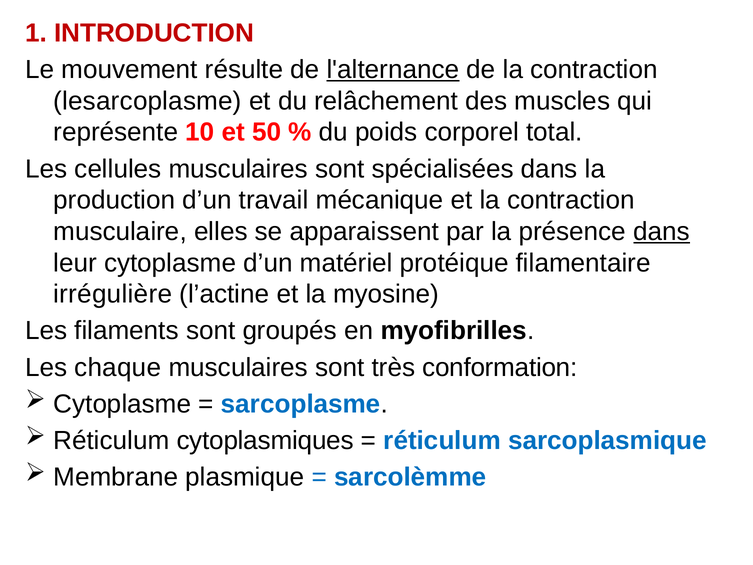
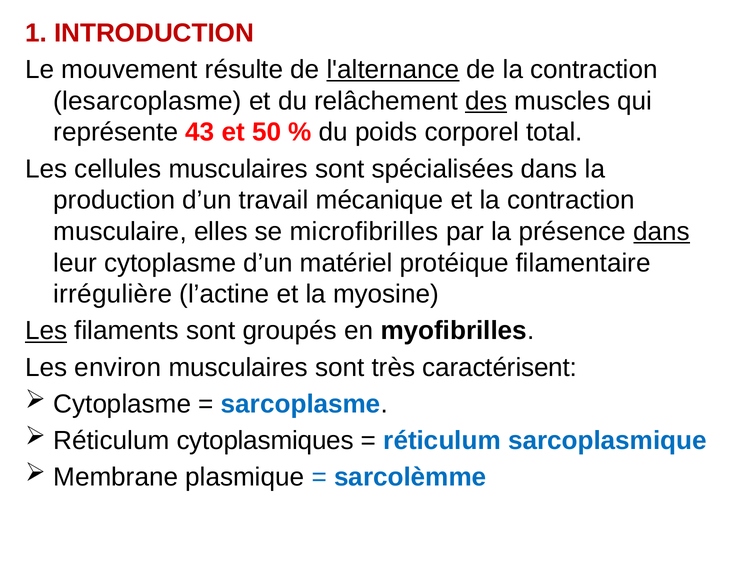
des underline: none -> present
10: 10 -> 43
apparaissent: apparaissent -> microfibrilles
Les at (46, 331) underline: none -> present
chaque: chaque -> environ
conformation: conformation -> caractérisent
